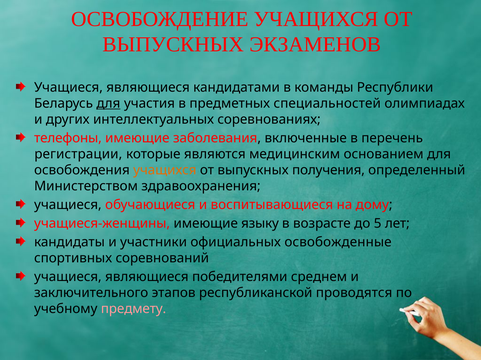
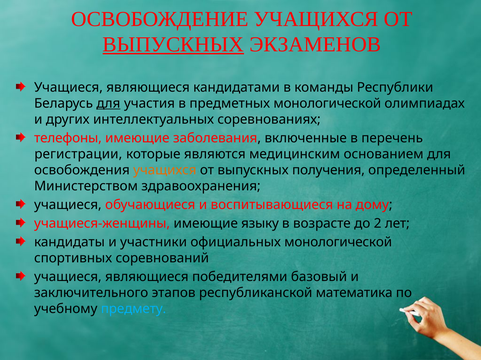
ВЫПУСКНЫХ at (173, 45) underline: none -> present
предметных специальностей: специальностей -> монологической
5: 5 -> 2
официальных освобожденные: освобожденные -> монологической
среднем: среднем -> базовый
проводятся: проводятся -> математика
предмету colour: pink -> light blue
